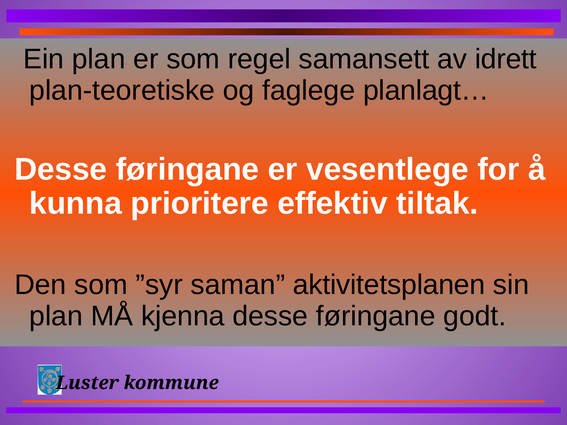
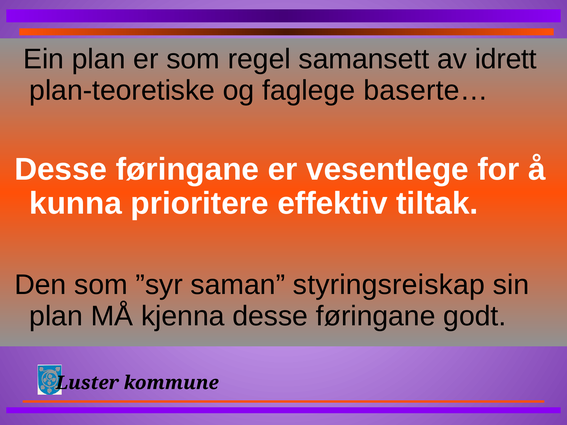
planlagt…: planlagt… -> baserte…
aktivitetsplanen: aktivitetsplanen -> styringsreiskap
